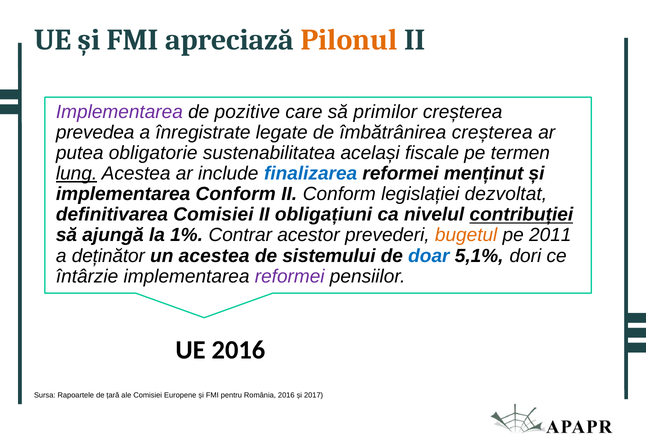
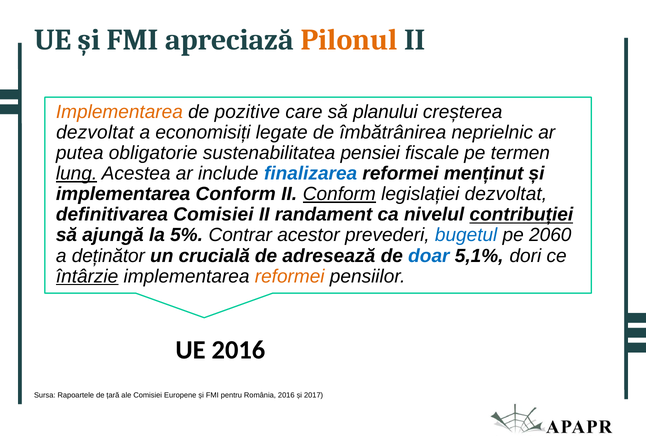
Implementarea at (119, 112) colour: purple -> orange
primilor: primilor -> planului
prevedea at (95, 132): prevedea -> dezvoltat
înregistrate: înregistrate -> economisiți
îmbătrânirea creșterea: creșterea -> neprielnic
același: același -> pensiei
Conform at (339, 194) underline: none -> present
obligațiuni: obligațiuni -> randament
1%: 1% -> 5%
bugetul colour: orange -> blue
2011: 2011 -> 2060
un acestea: acestea -> crucială
sistemului: sistemului -> adresează
întârzie underline: none -> present
reformei at (290, 276) colour: purple -> orange
